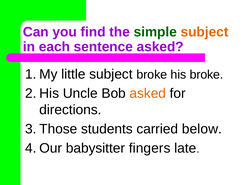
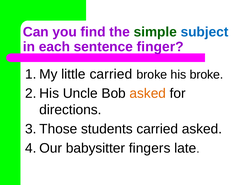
subject at (205, 32) colour: orange -> blue
sentence asked: asked -> finger
little subject: subject -> carried
carried below: below -> asked
